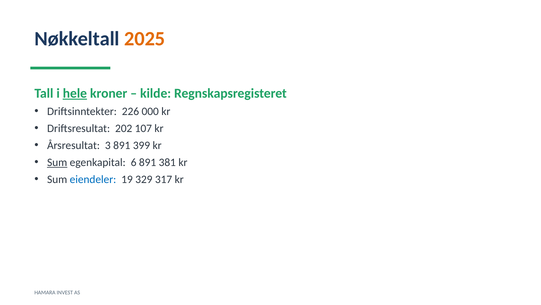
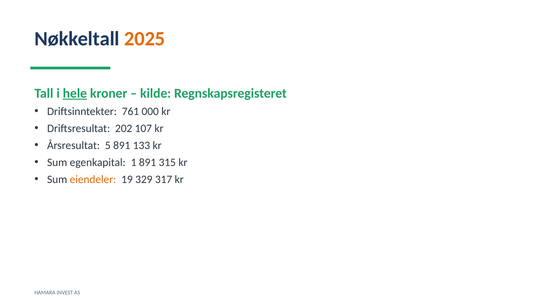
226: 226 -> 761
3: 3 -> 5
399: 399 -> 133
Sum at (57, 162) underline: present -> none
6: 6 -> 1
381: 381 -> 315
eiendeler colour: blue -> orange
